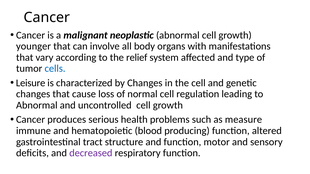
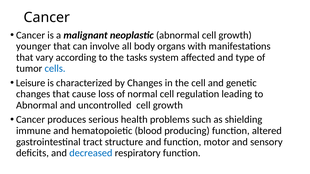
relief: relief -> tasks
measure: measure -> shielding
decreased colour: purple -> blue
